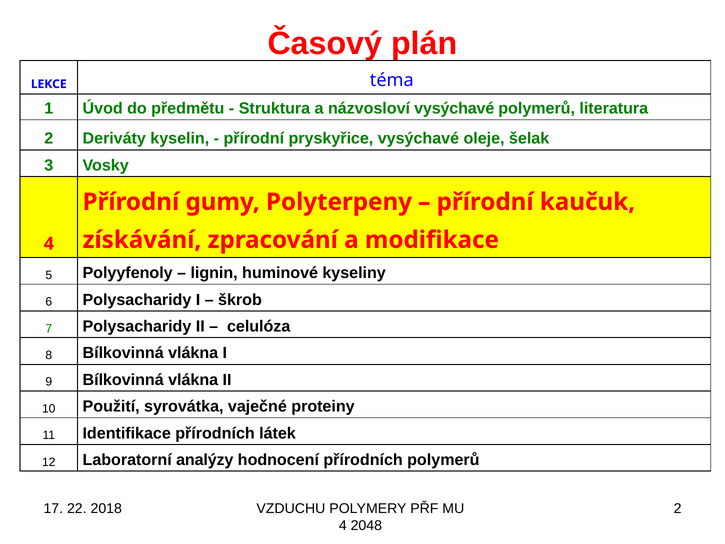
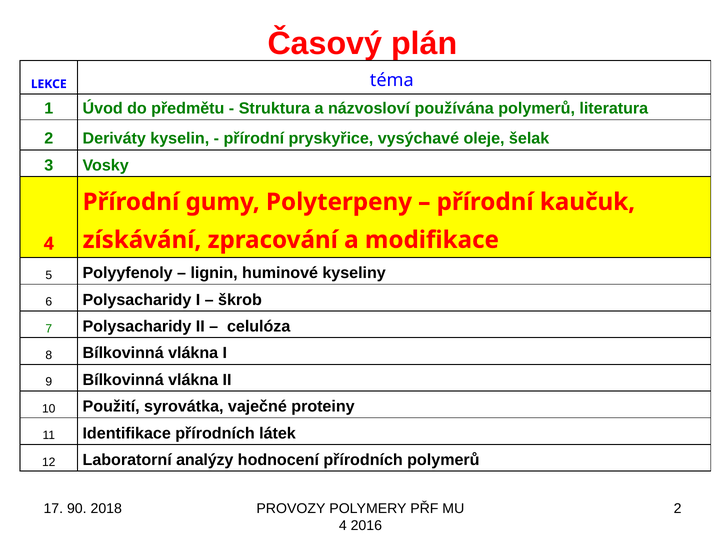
názvosloví vysýchavé: vysýchavé -> používána
22: 22 -> 90
VZDUCHU: VZDUCHU -> PROVOZY
2048: 2048 -> 2016
